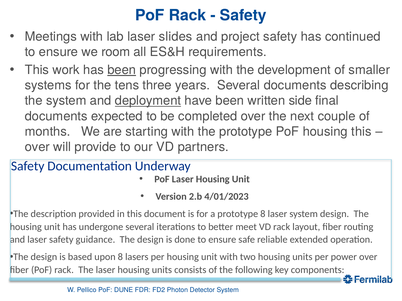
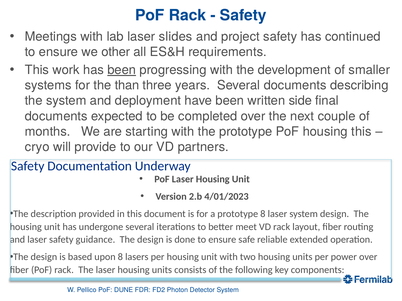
room: room -> other
tens: tens -> than
deployment underline: present -> none
over at (37, 147): over -> cryo
